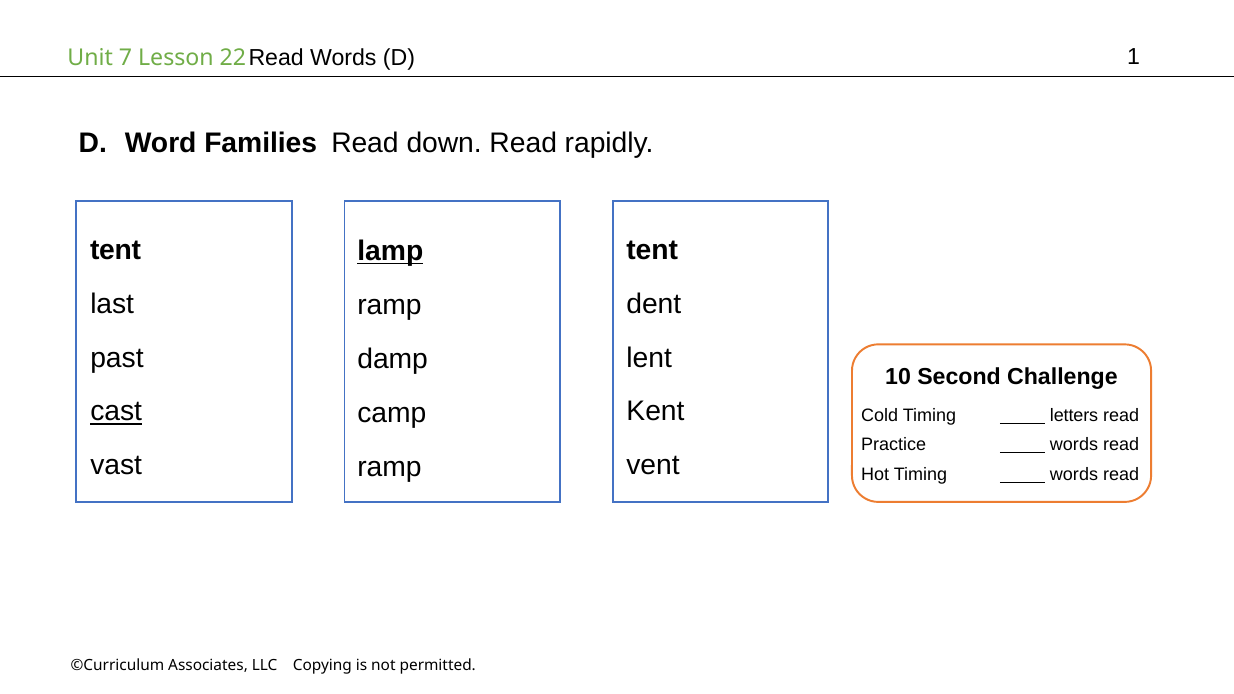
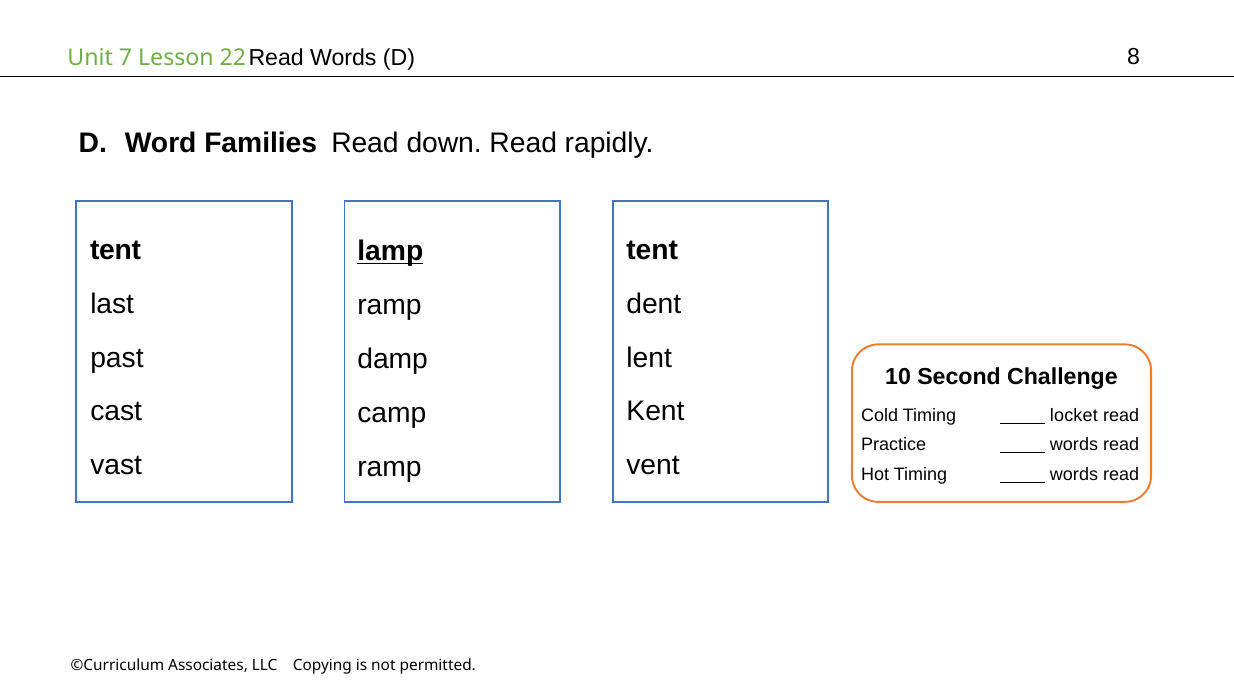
1: 1 -> 8
cast underline: present -> none
letters: letters -> locket
